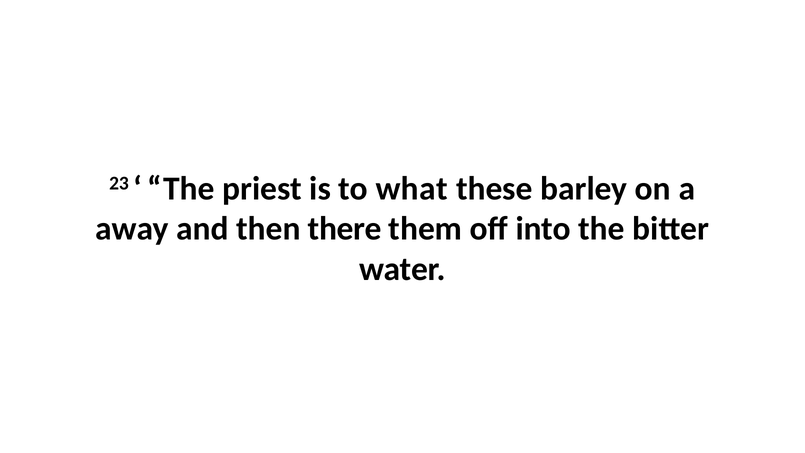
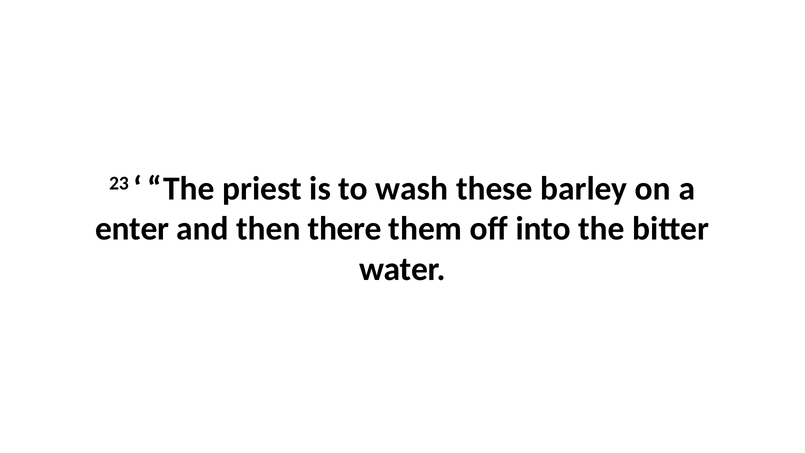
what: what -> wash
away: away -> enter
